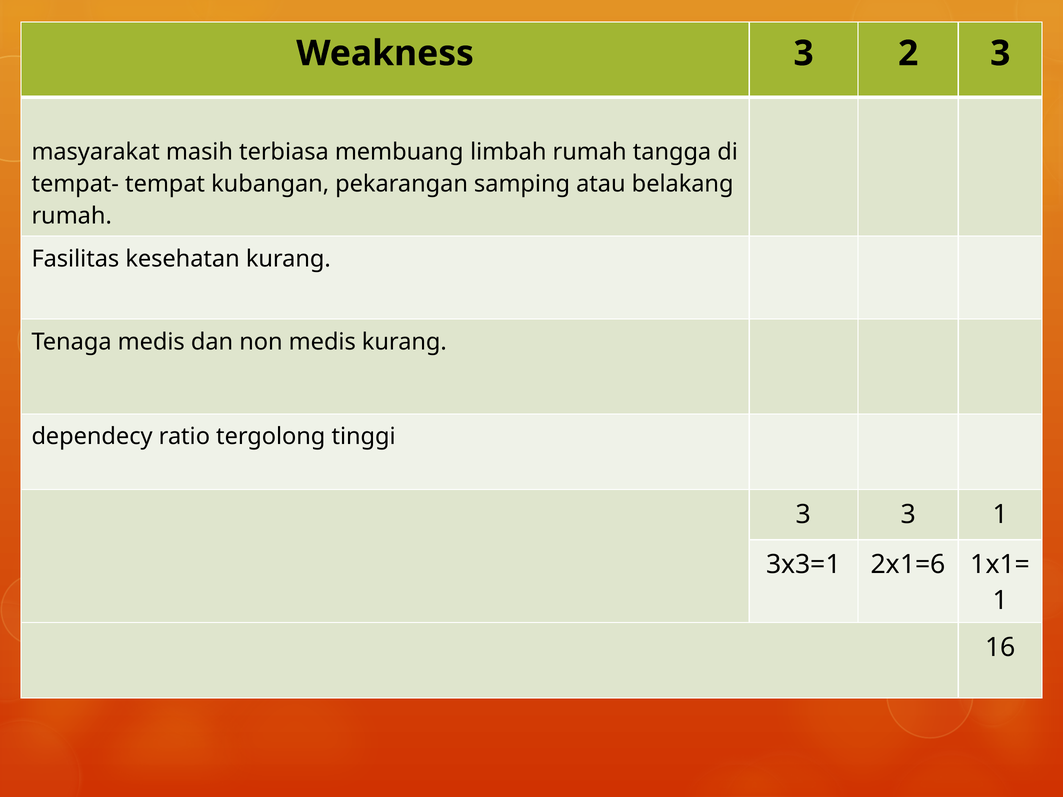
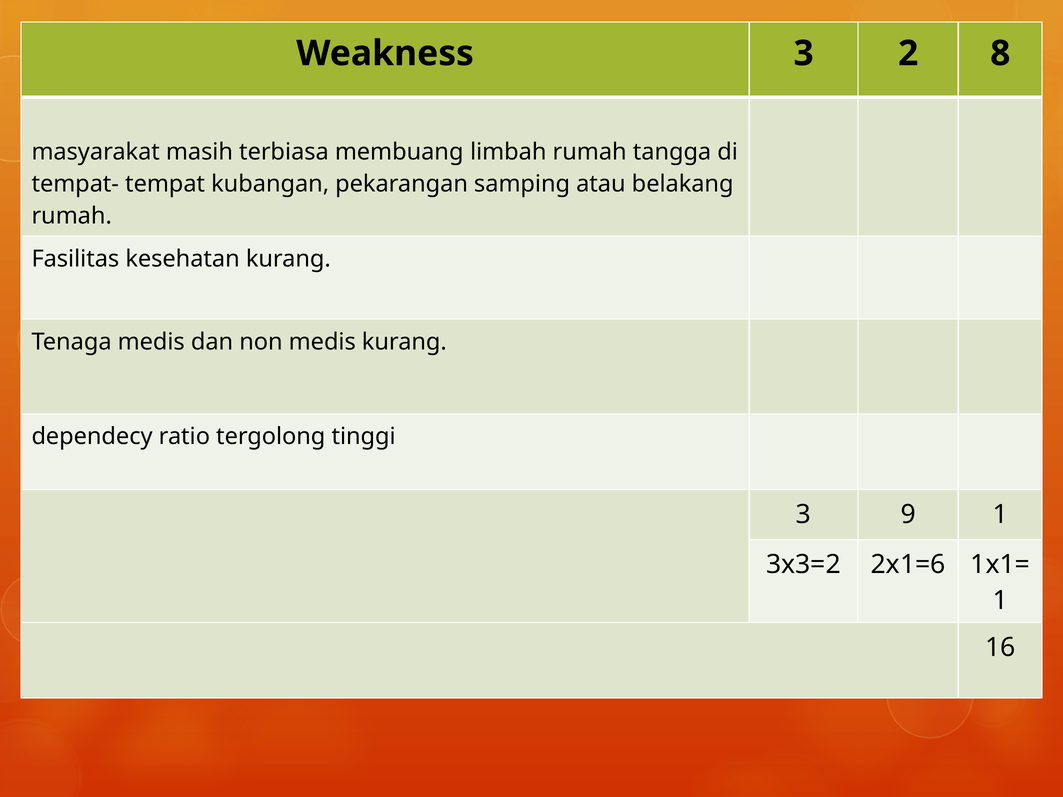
2 3: 3 -> 8
3 3: 3 -> 9
3x3=1: 3x3=1 -> 3x3=2
